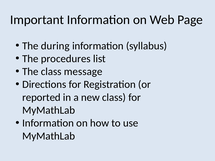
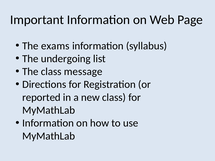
during: during -> exams
procedures: procedures -> undergoing
